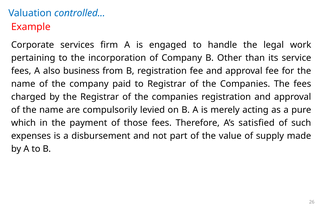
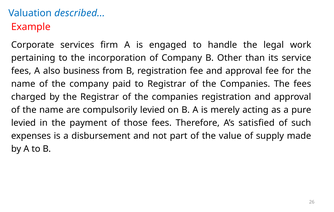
controlled: controlled -> described
which at (23, 123): which -> levied
